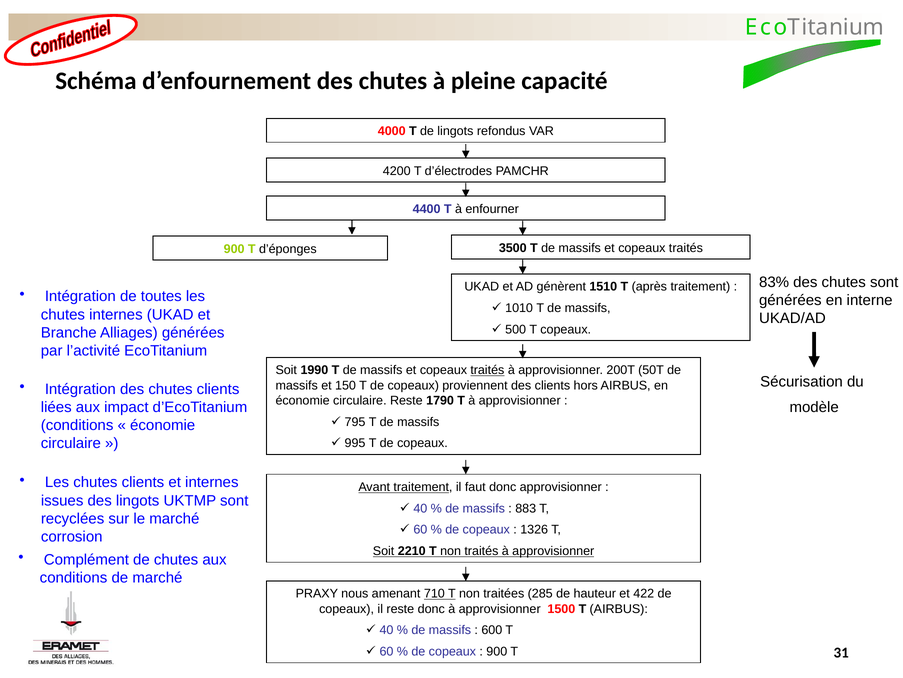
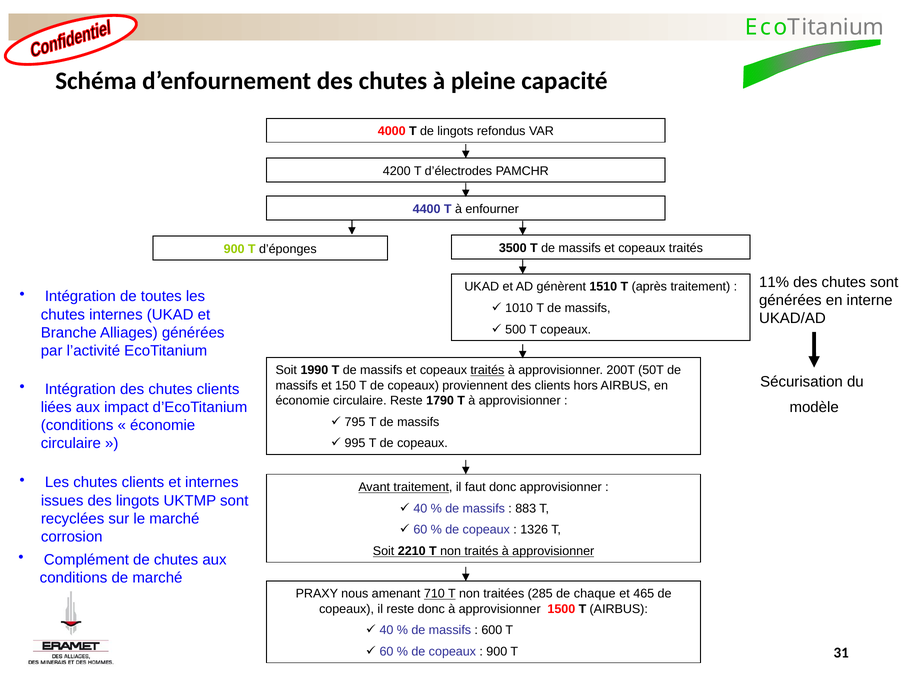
83%: 83% -> 11%
hauteur: hauteur -> chaque
422: 422 -> 465
